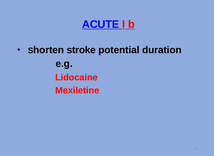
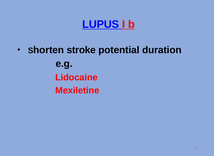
ACUTE: ACUTE -> LUPUS
